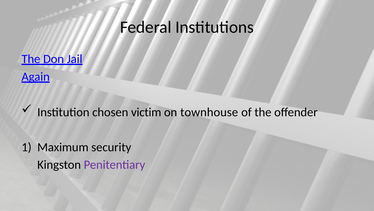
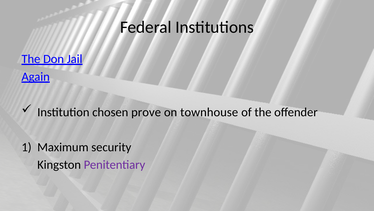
victim: victim -> prove
